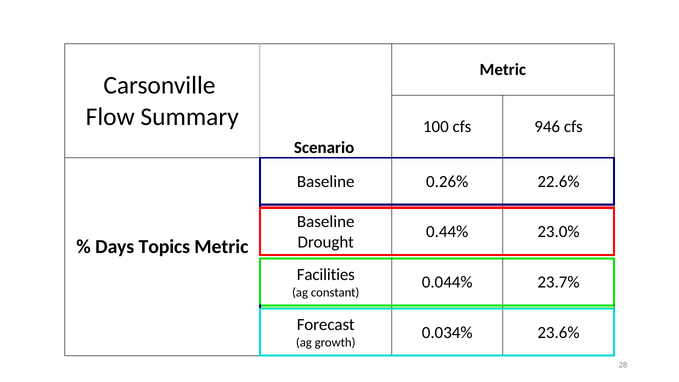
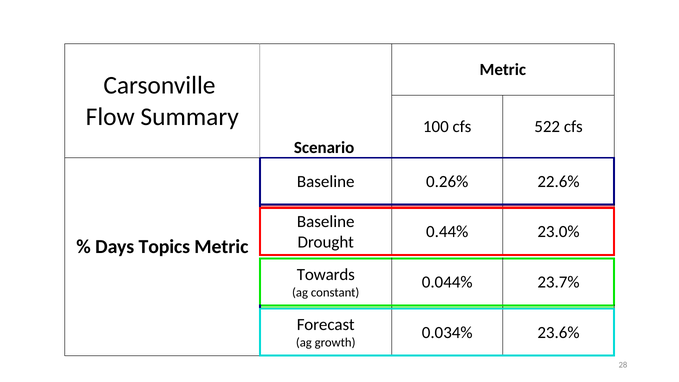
946: 946 -> 522
Facilities: Facilities -> Towards
